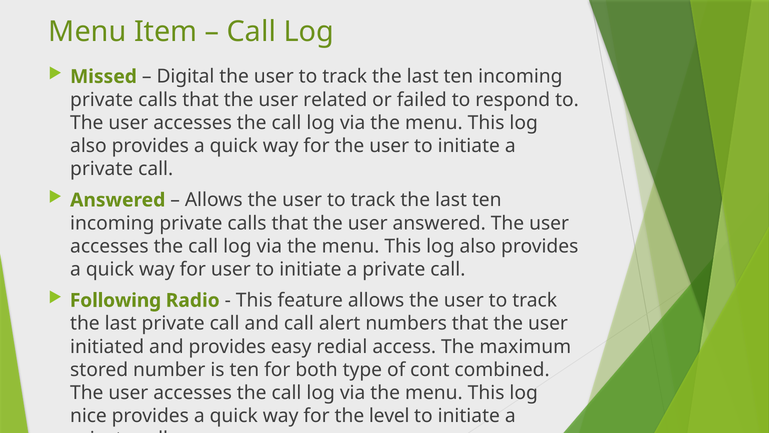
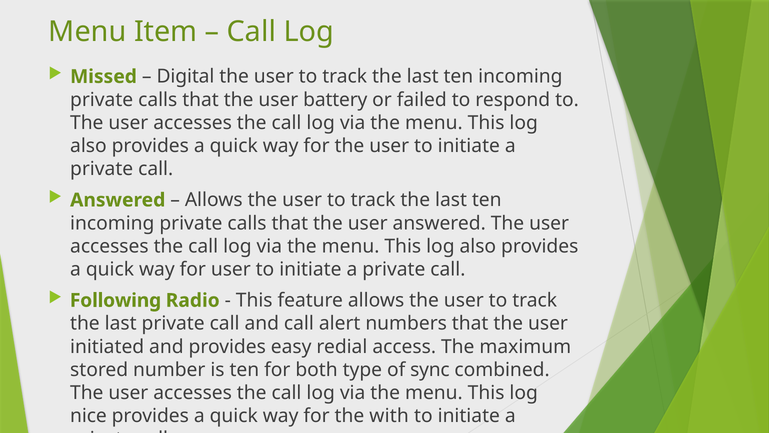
related: related -> battery
cont: cont -> sync
level: level -> with
